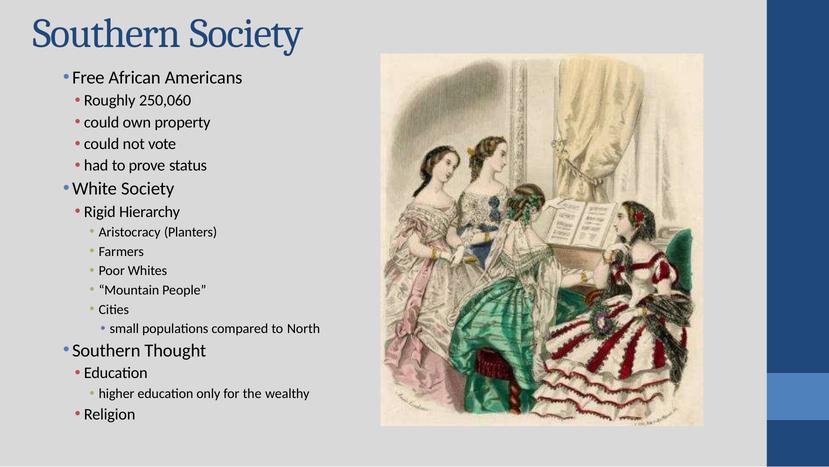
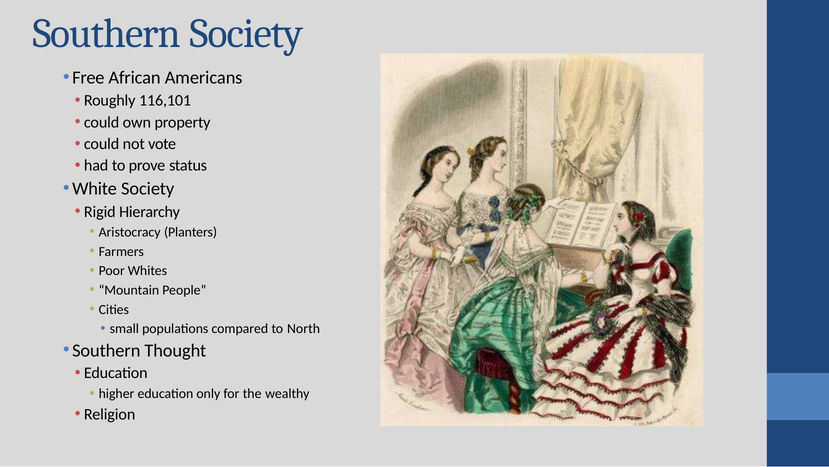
250,060: 250,060 -> 116,101
